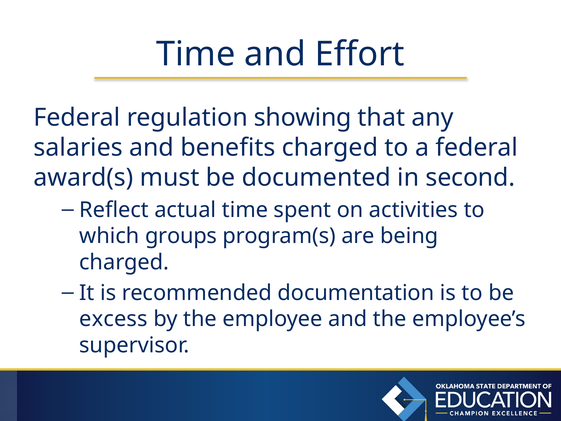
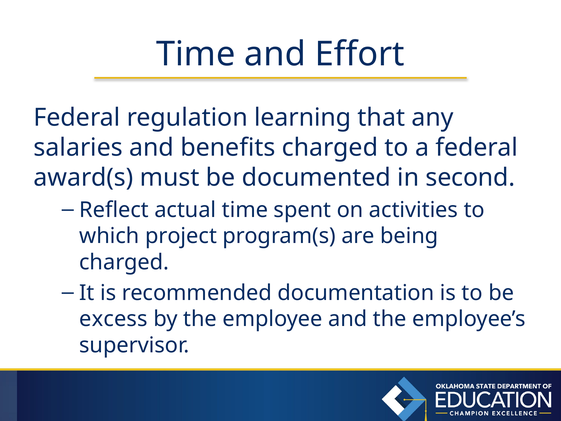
showing: showing -> learning
groups: groups -> project
